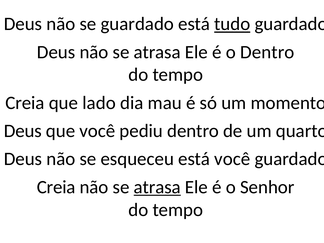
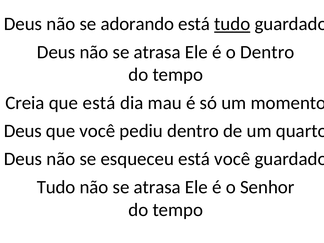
se guardado: guardado -> adorando
que lado: lado -> está
Creia at (56, 187): Creia -> Tudo
atrasa at (157, 187) underline: present -> none
